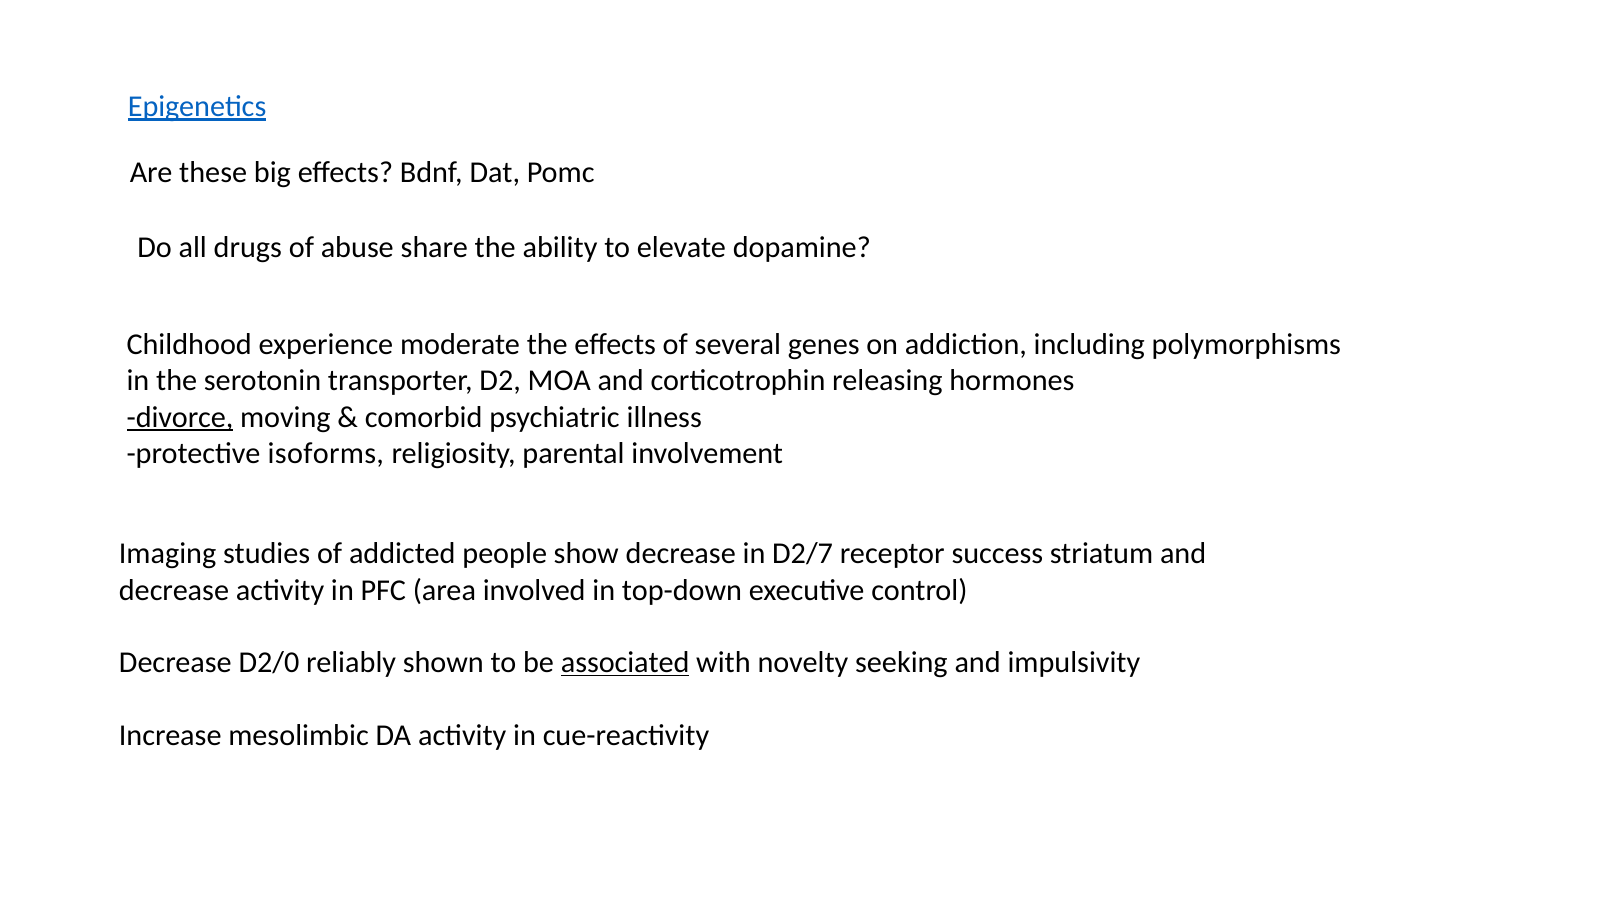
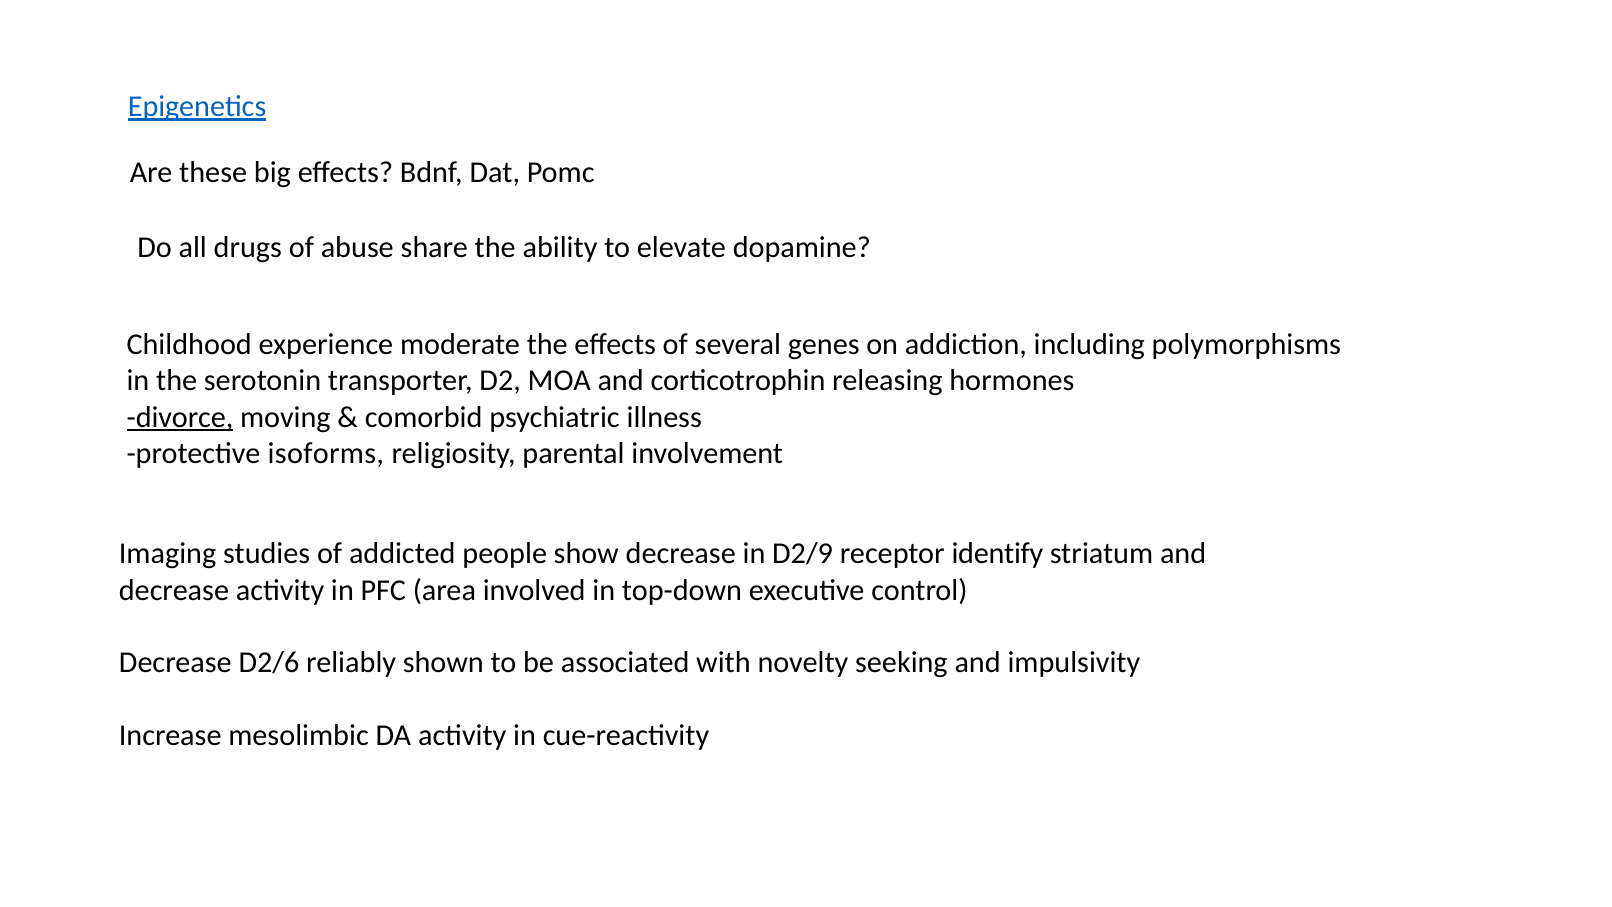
D2/7: D2/7 -> D2/9
success: success -> identify
D2/0: D2/0 -> D2/6
associated underline: present -> none
